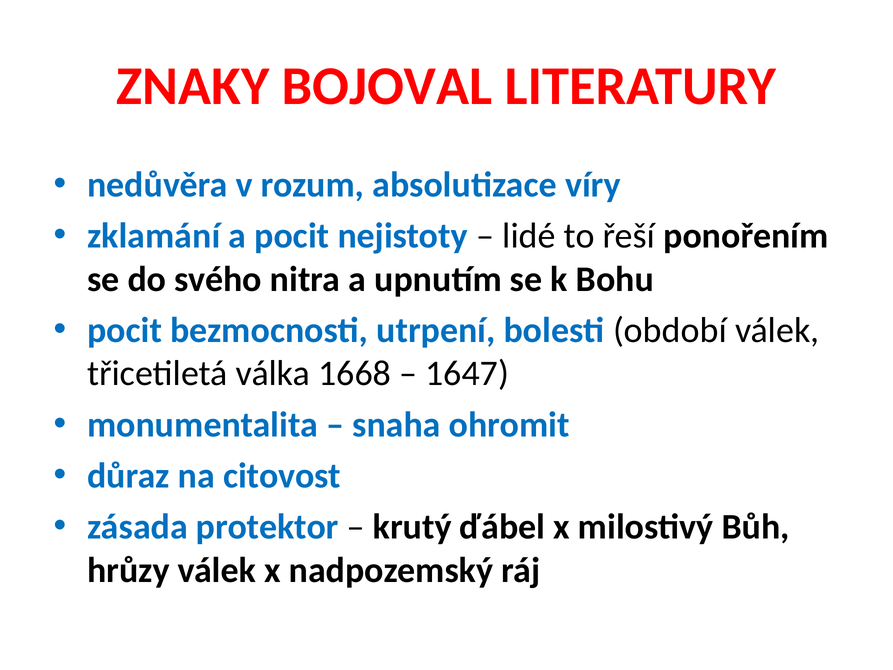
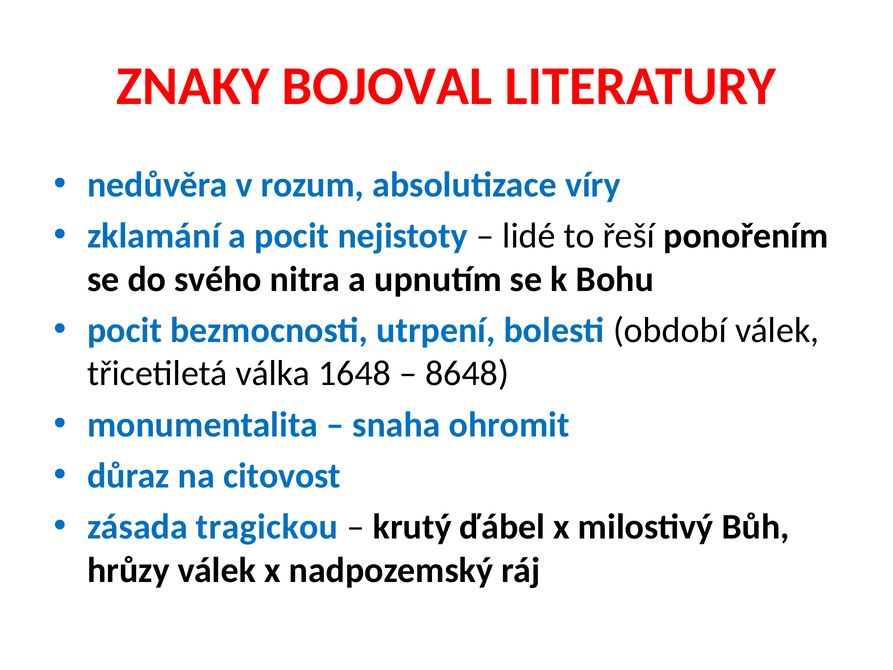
1668: 1668 -> 1648
1647: 1647 -> 8648
protektor: protektor -> tragickou
